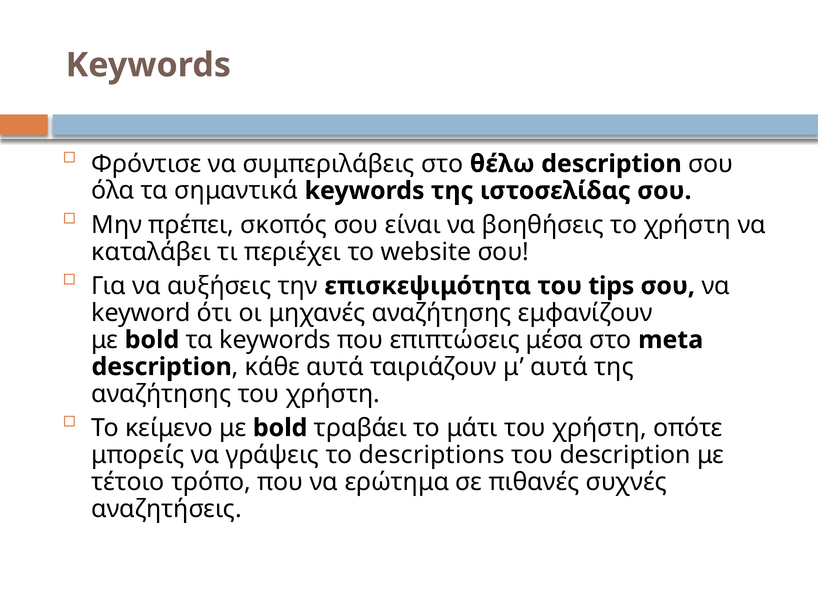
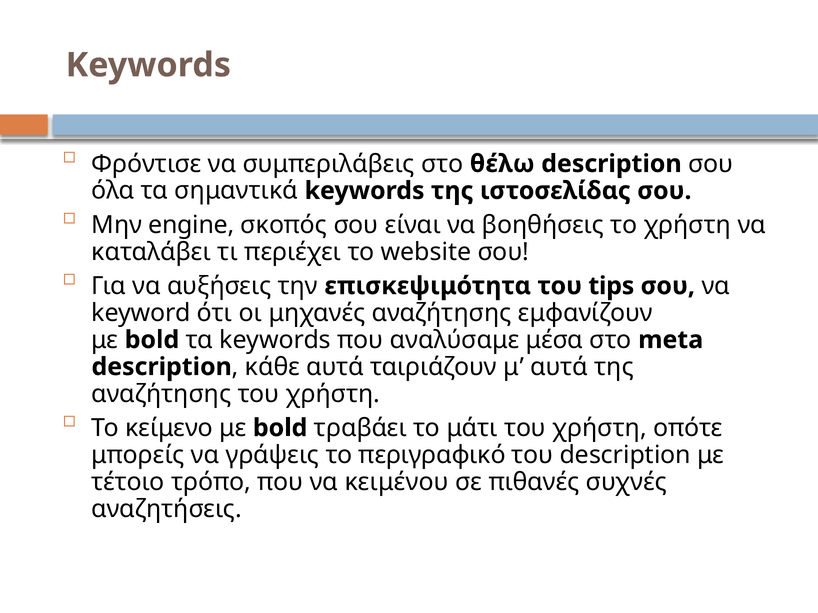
πρέπει: πρέπει -> engine
επιπτώσεις: επιπτώσεις -> αναλύσαμε
descriptions: descriptions -> περιγραφικό
ερώτημα: ερώτημα -> κειμένου
